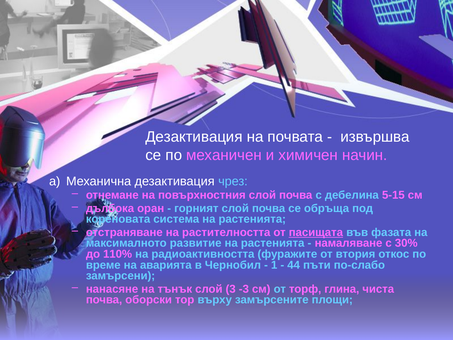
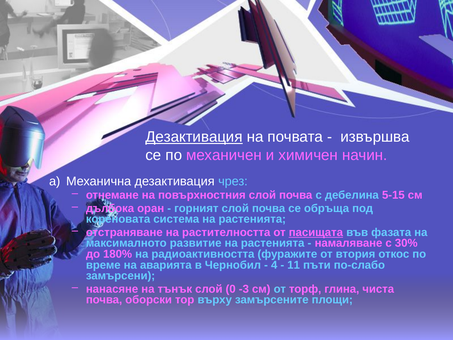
Дезактивация at (194, 137) underline: none -> present
110%: 110% -> 180%
1: 1 -> 4
44: 44 -> 11
3: 3 -> 0
